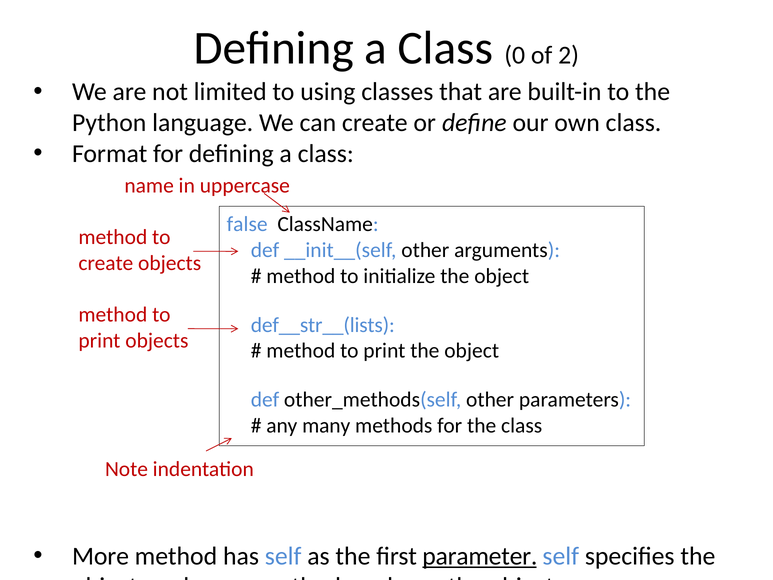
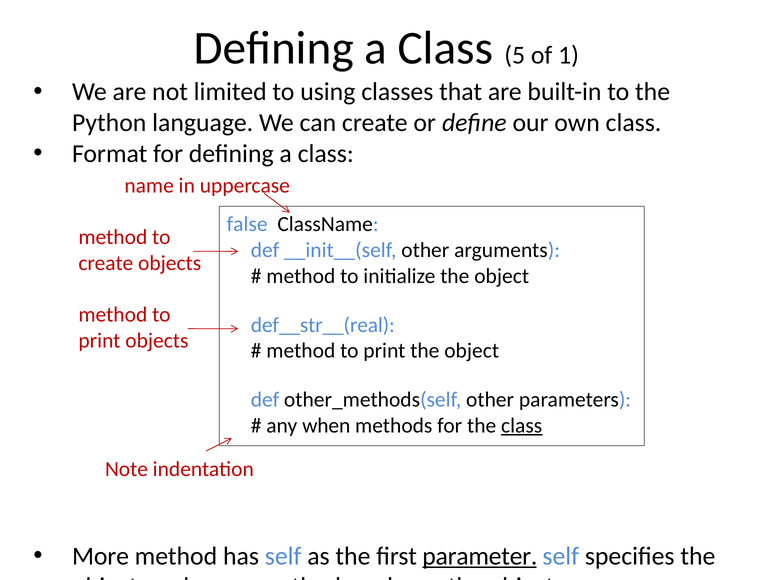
0: 0 -> 5
2: 2 -> 1
def__str__(lists: def__str__(lists -> def__str__(real
many: many -> when
class at (522, 425) underline: none -> present
